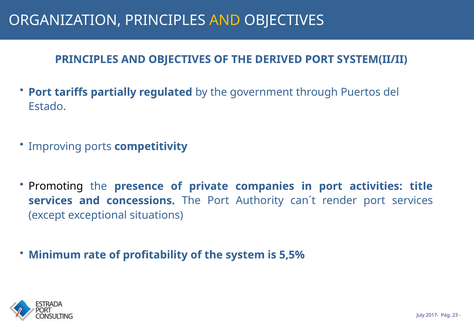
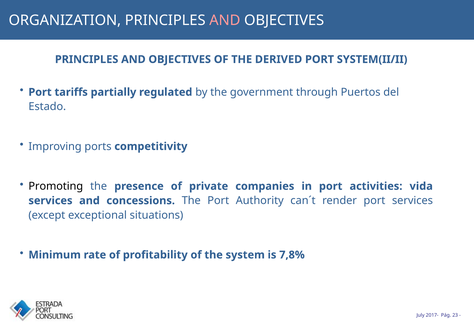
AND at (225, 20) colour: yellow -> pink
title: title -> vida
5,5%: 5,5% -> 7,8%
